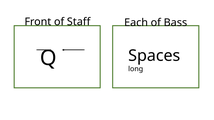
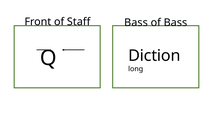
Each at (136, 23): Each -> Bass
Spaces: Spaces -> Diction
